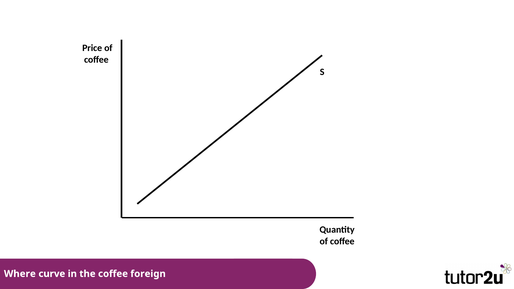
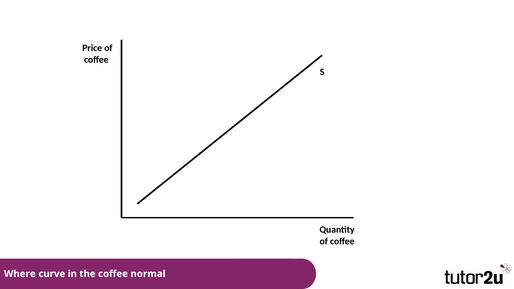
foreign: foreign -> normal
